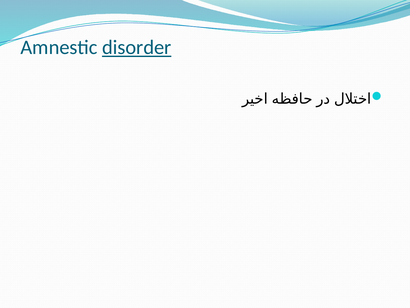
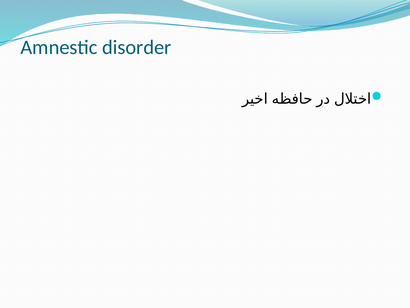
disorder underline: present -> none
